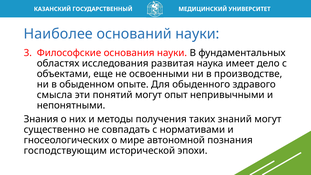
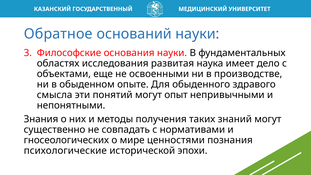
Наиболее: Наиболее -> Обратное
автономной: автономной -> ценностями
господствующим: господствующим -> психологические
